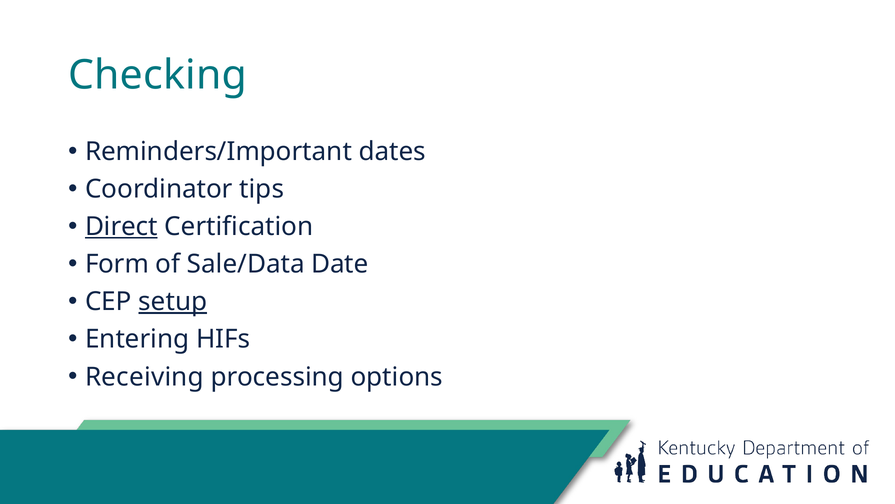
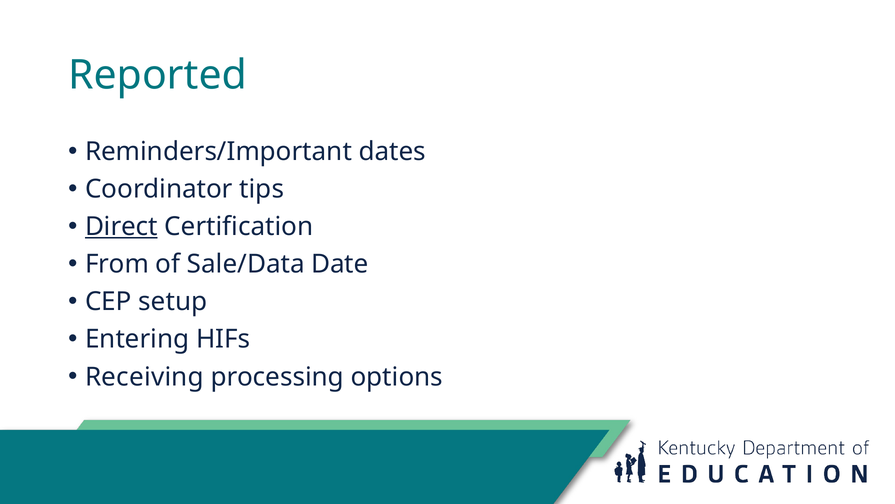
Checking: Checking -> Reported
Form: Form -> From
setup underline: present -> none
